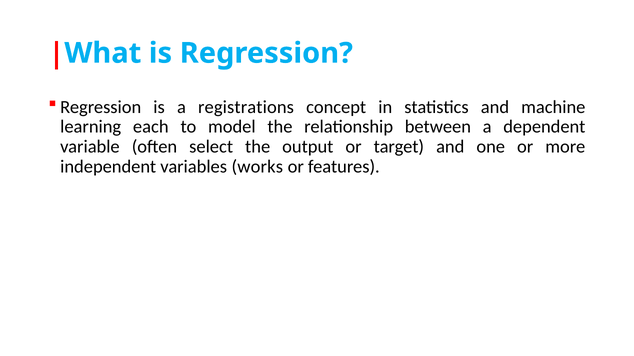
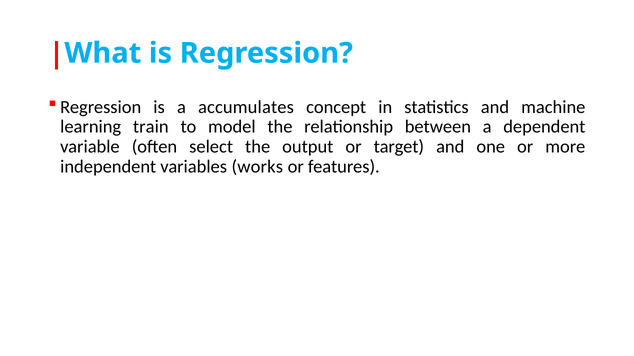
registrations: registrations -> accumulates
each: each -> train
